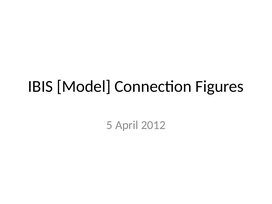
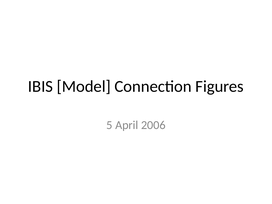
2012: 2012 -> 2006
